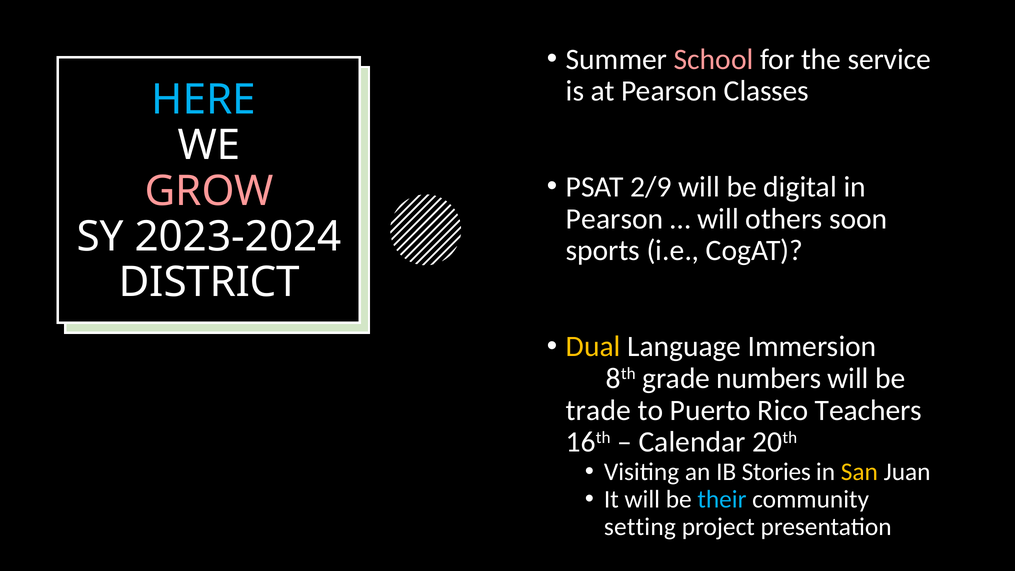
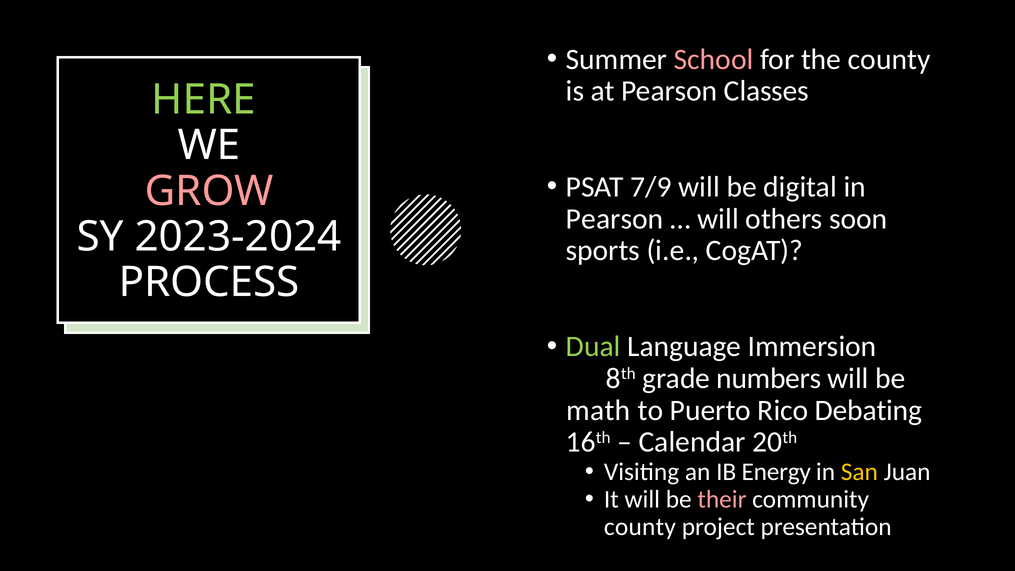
the service: service -> county
HERE colour: light blue -> light green
2/9: 2/9 -> 7/9
DISTRICT: DISTRICT -> PROCESS
Dual colour: yellow -> light green
trade: trade -> math
Teachers: Teachers -> Debating
Stories: Stories -> Energy
their colour: light blue -> pink
setting at (640, 527): setting -> county
